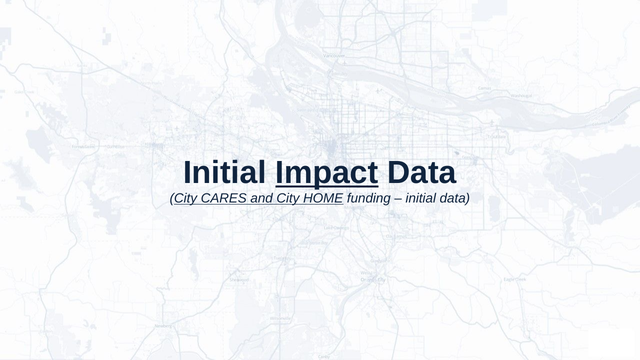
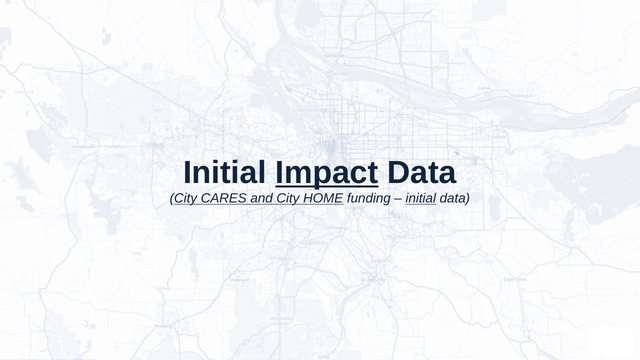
initial at (421, 198) underline: none -> present
